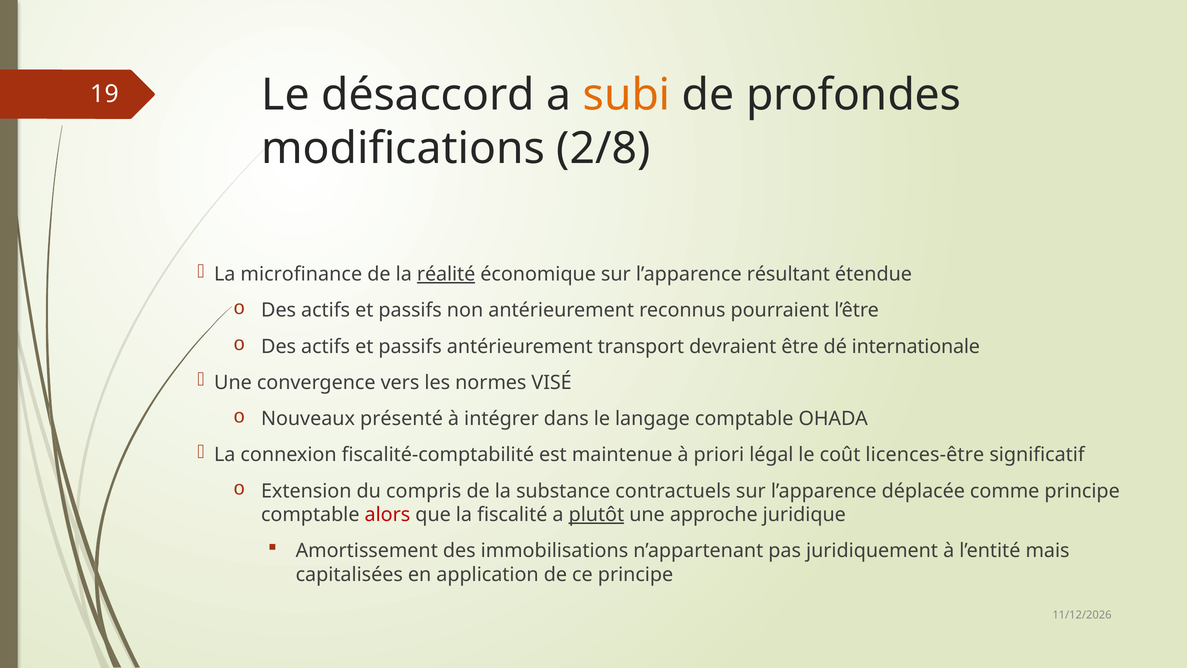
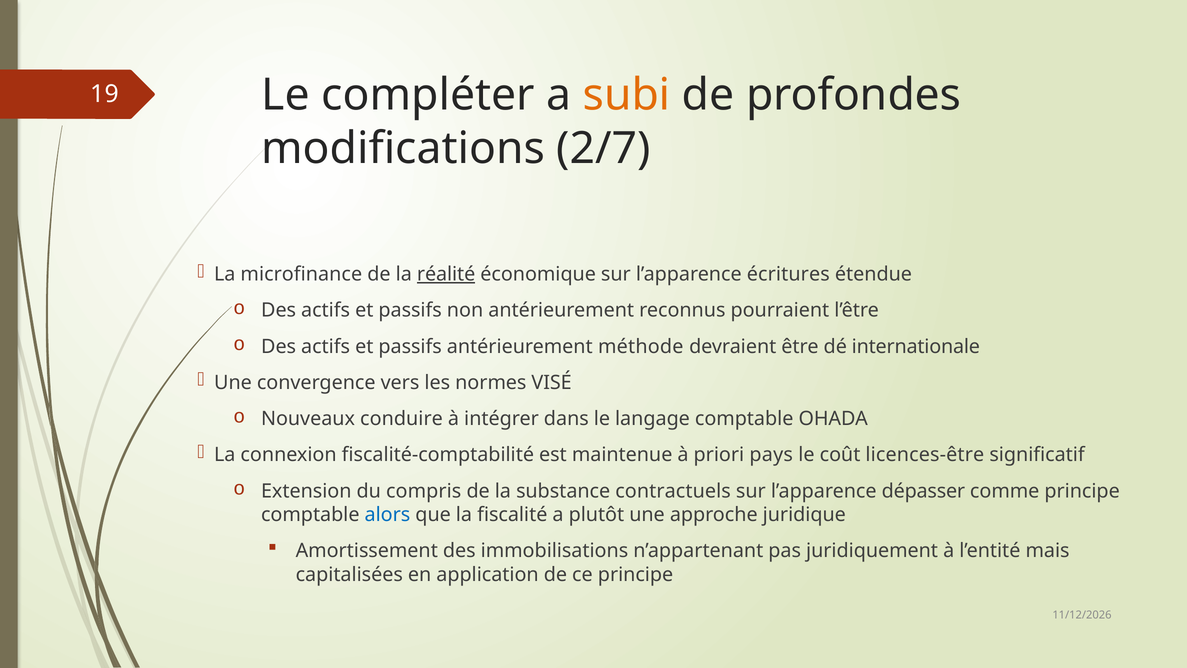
désaccord: désaccord -> compléter
2/8: 2/8 -> 2/7
résultant: résultant -> écritures
transport: transport -> méthode
présenté: présenté -> conduire
légal: légal -> pays
déplacée: déplacée -> dépasser
alors colour: red -> blue
plutôt underline: present -> none
